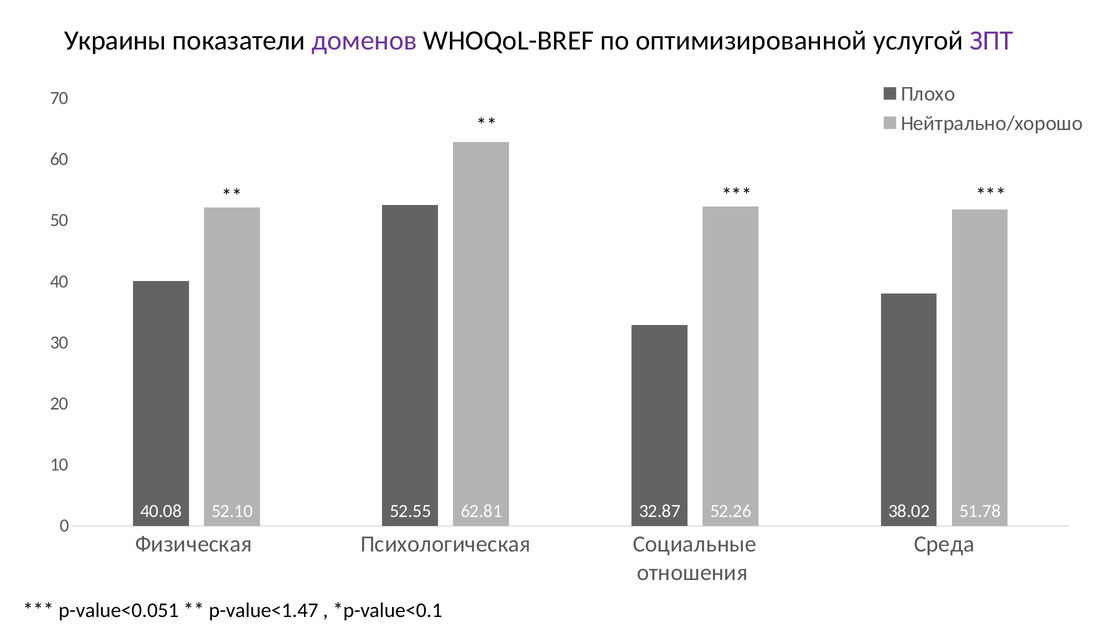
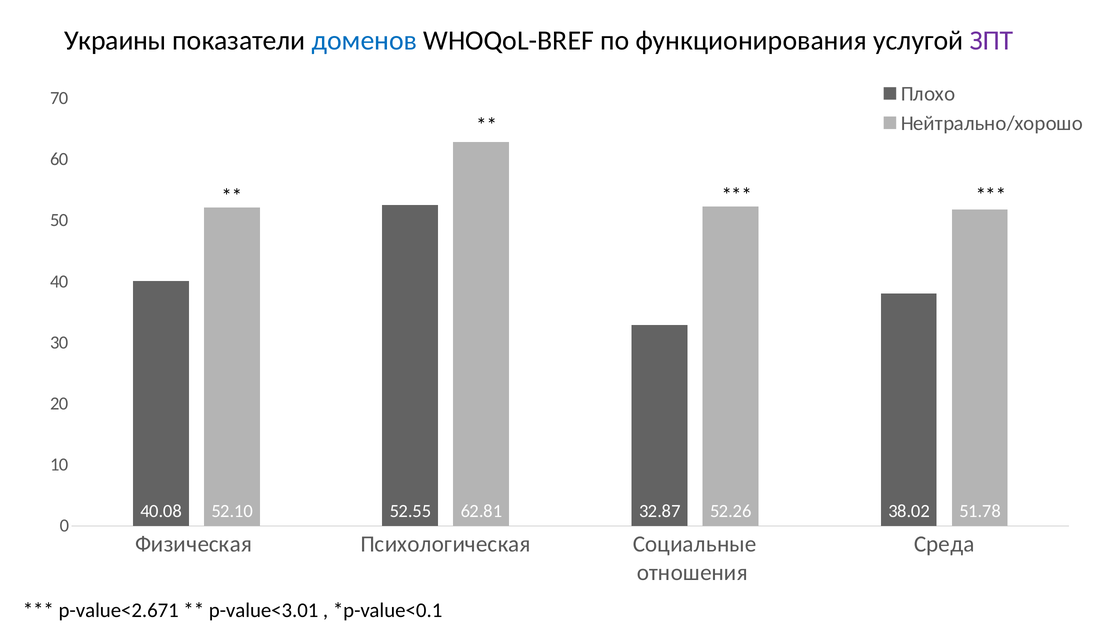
доменов colour: purple -> blue
оптимизированной: оптимизированной -> функционирования
p-value<0.051: p-value<0.051 -> p-value<2.671
p-value<1.47: p-value<1.47 -> p-value<3.01
